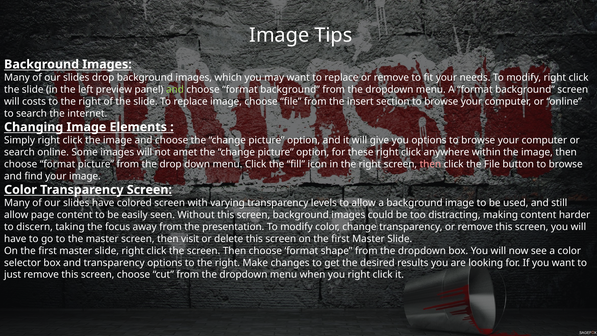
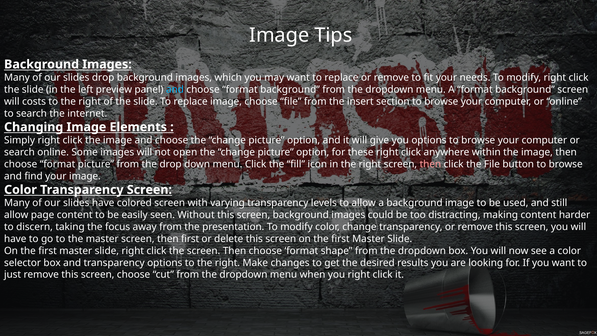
and at (175, 90) colour: light green -> light blue
amet: amet -> open
then visit: visit -> first
